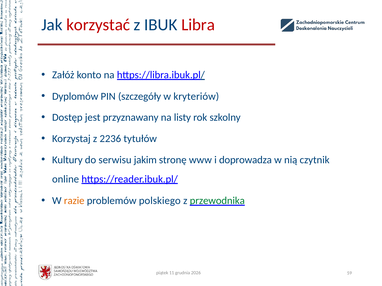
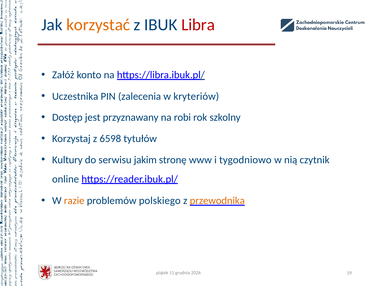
korzystać colour: red -> orange
Dyplomów: Dyplomów -> Uczestnika
szczegóły: szczegóły -> zalecenia
listy: listy -> robi
2236: 2236 -> 6598
doprowadza: doprowadza -> tygodniowo
przewodnika colour: green -> orange
